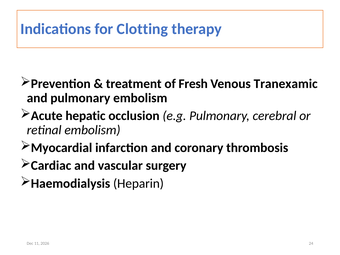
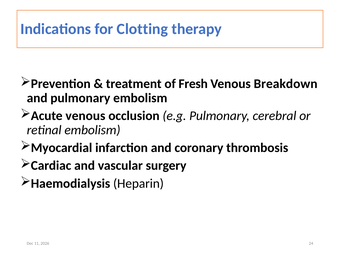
Tranexamic: Tranexamic -> Breakdown
Acute hepatic: hepatic -> venous
